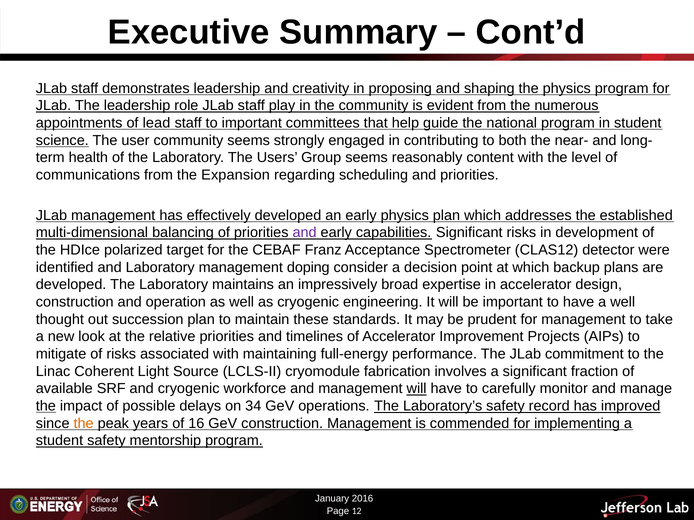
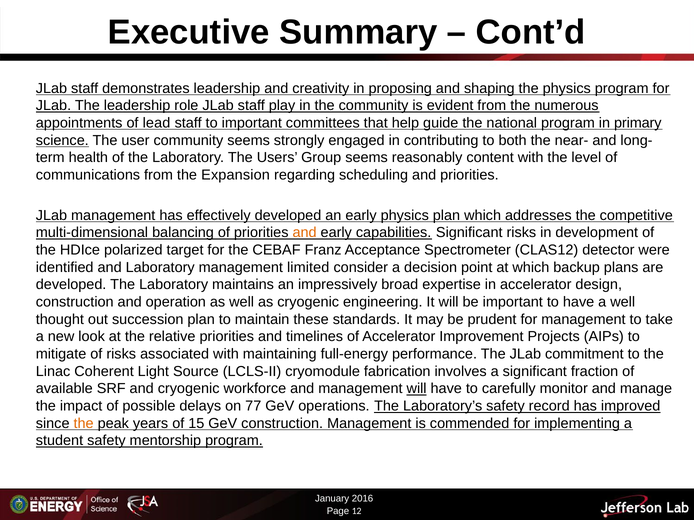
in student: student -> primary
established: established -> competitive
and at (305, 233) colour: purple -> orange
doping: doping -> limited
the at (46, 406) underline: present -> none
34: 34 -> 77
16: 16 -> 15
